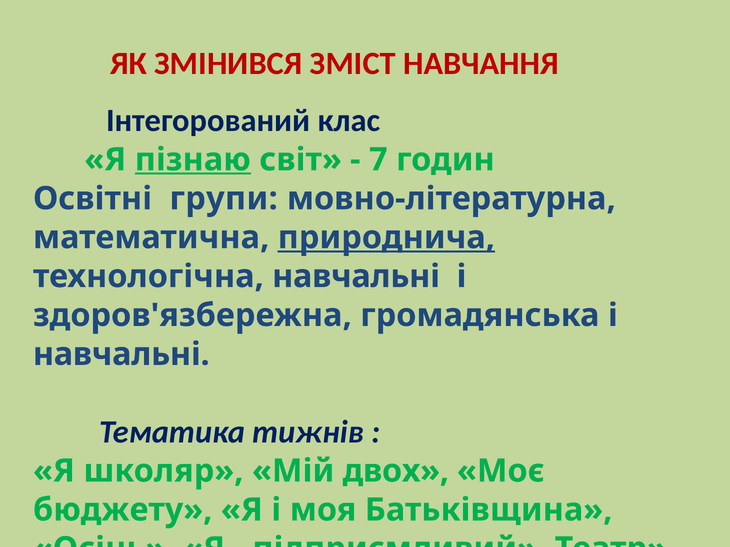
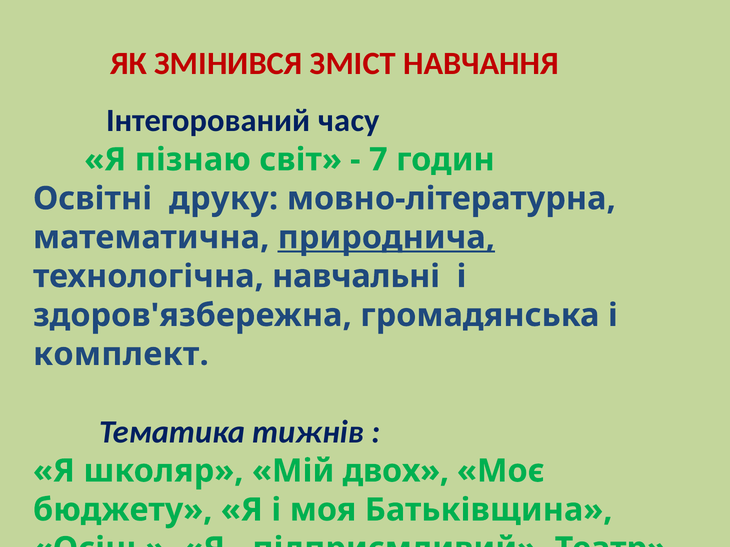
клас: клас -> часу
пізнаю underline: present -> none
групи: групи -> друку
навчальні at (121, 355): навчальні -> комплект
